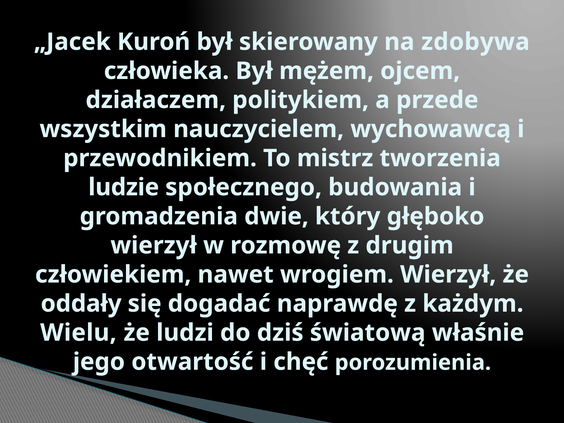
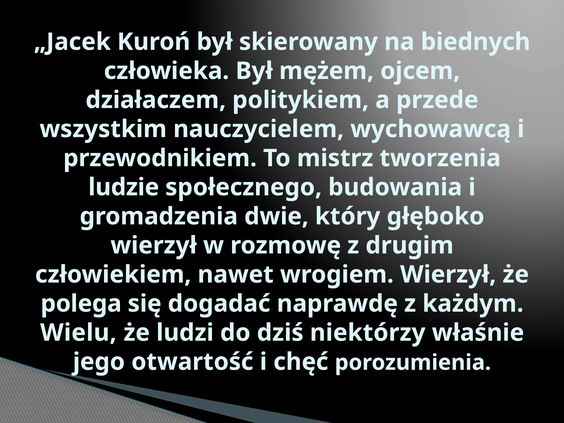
zdobywa: zdobywa -> biednych
oddały: oddały -> polega
światową: światową -> niektórzy
